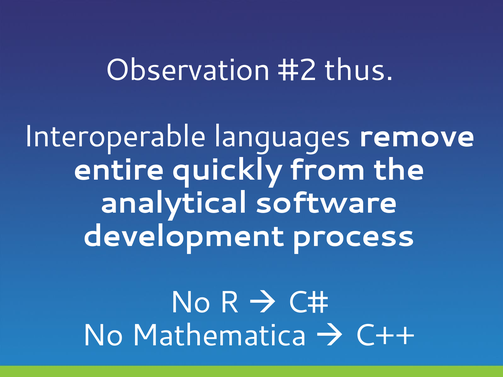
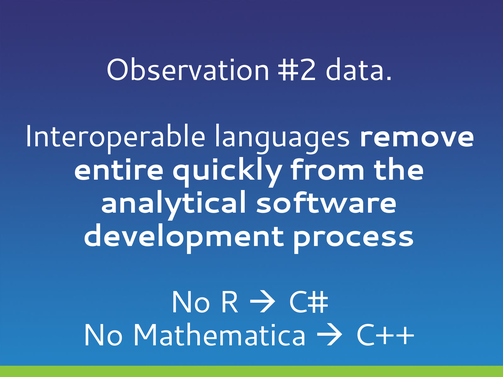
thus: thus -> data
